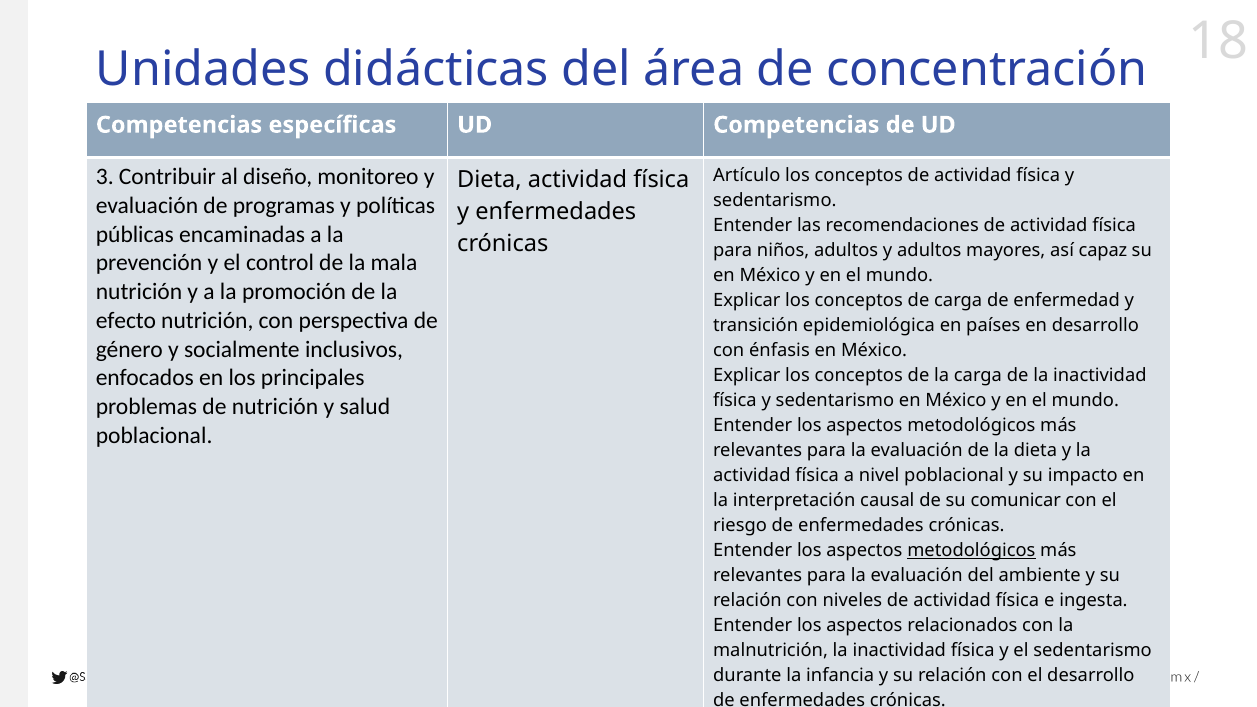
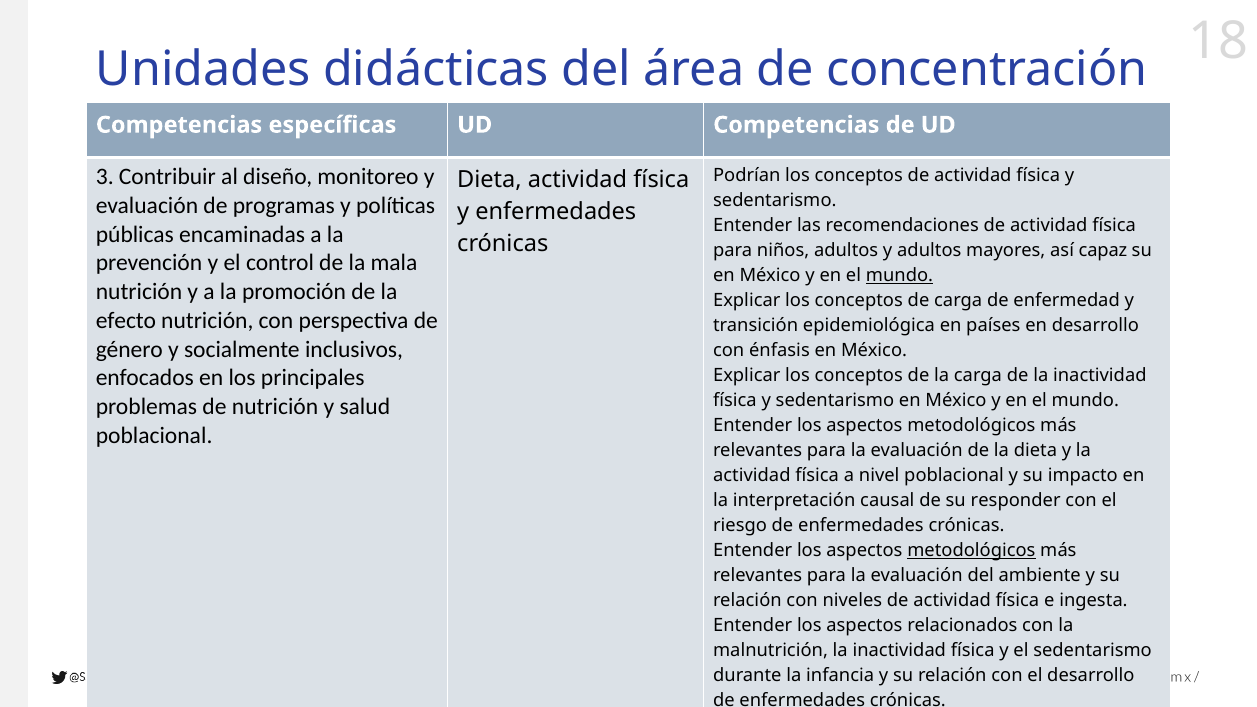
Artículo: Artículo -> Podrían
mundo at (899, 276) underline: none -> present
comunicar: comunicar -> responder
